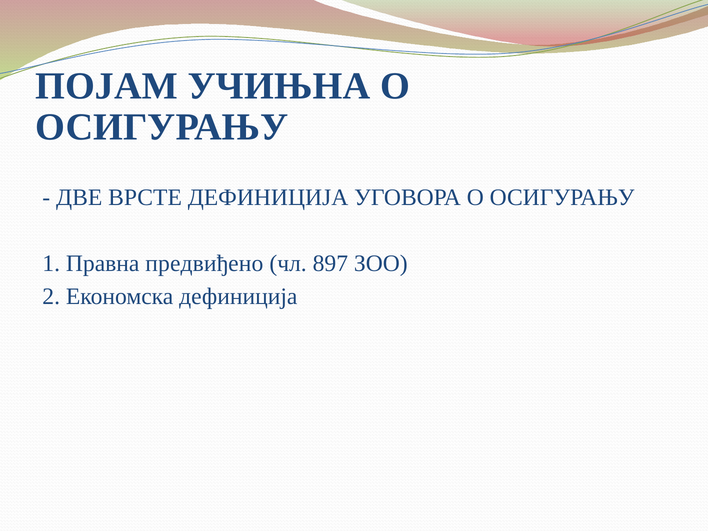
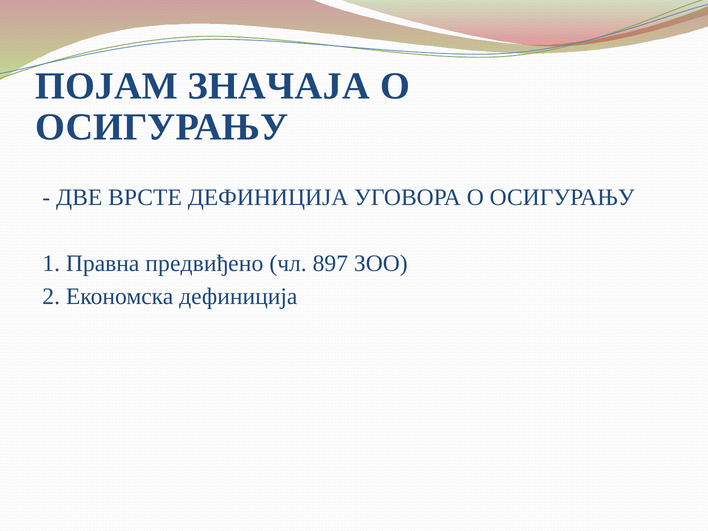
УЧИЊНА: УЧИЊНА -> ЗНАЧАЈА
